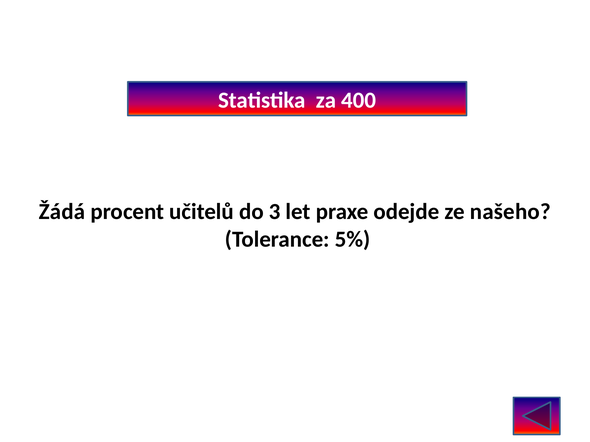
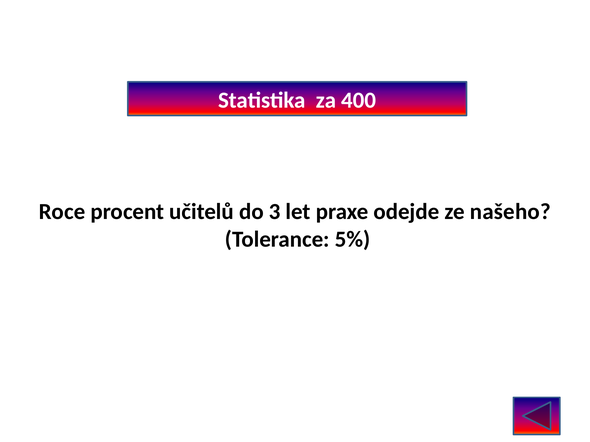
Žádá: Žádá -> Roce
